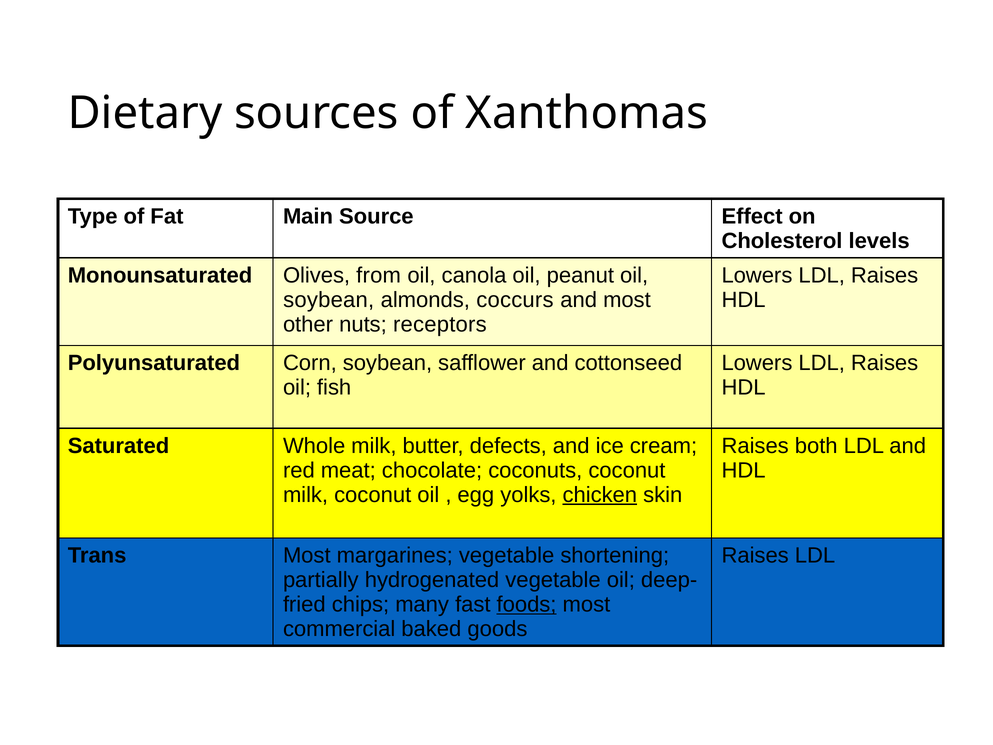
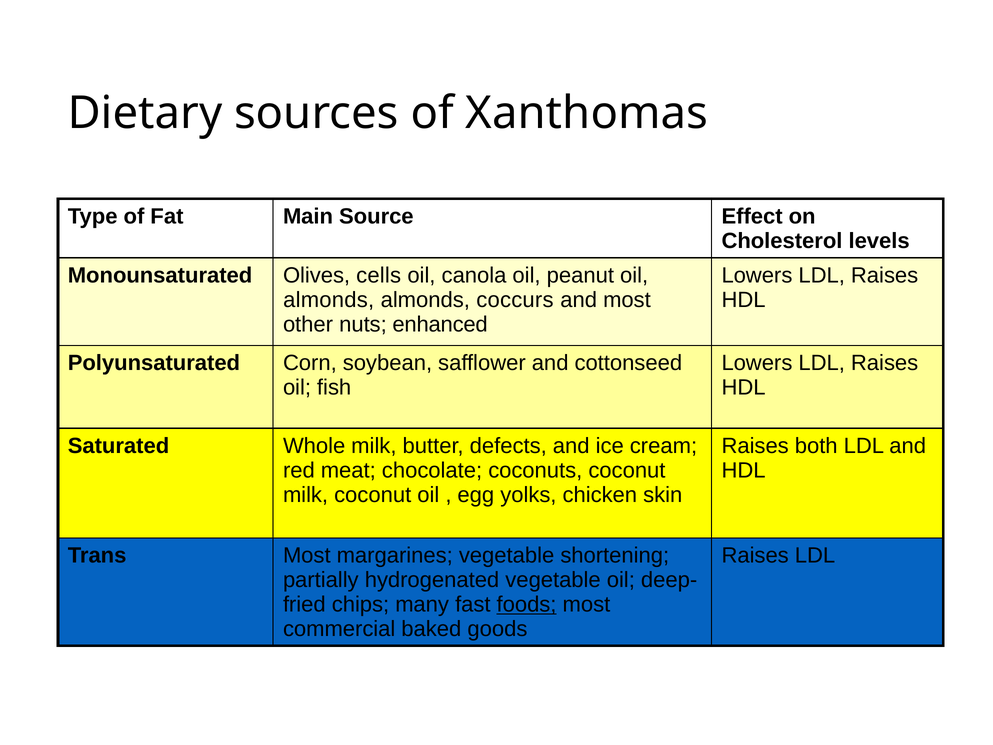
from: from -> cells
soybean at (329, 300): soybean -> almonds
receptors: receptors -> enhanced
chicken underline: present -> none
